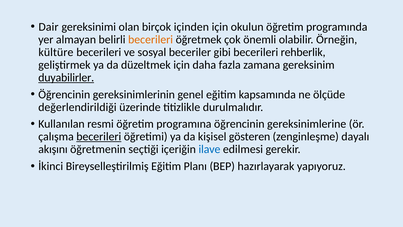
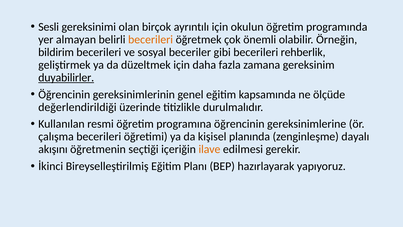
Dair: Dair -> Sesli
içinden: içinden -> ayrıntılı
kültüre: kültüre -> bildirim
becerileri at (99, 137) underline: present -> none
gösteren: gösteren -> planında
ilave colour: blue -> orange
